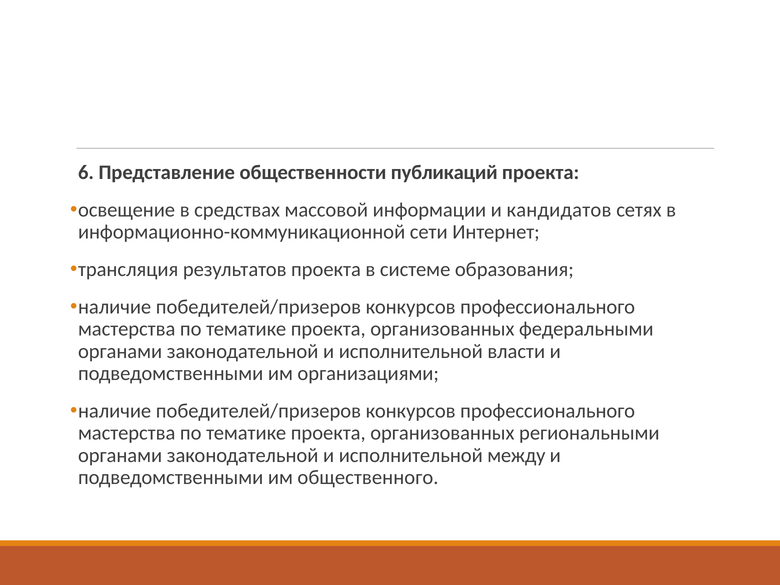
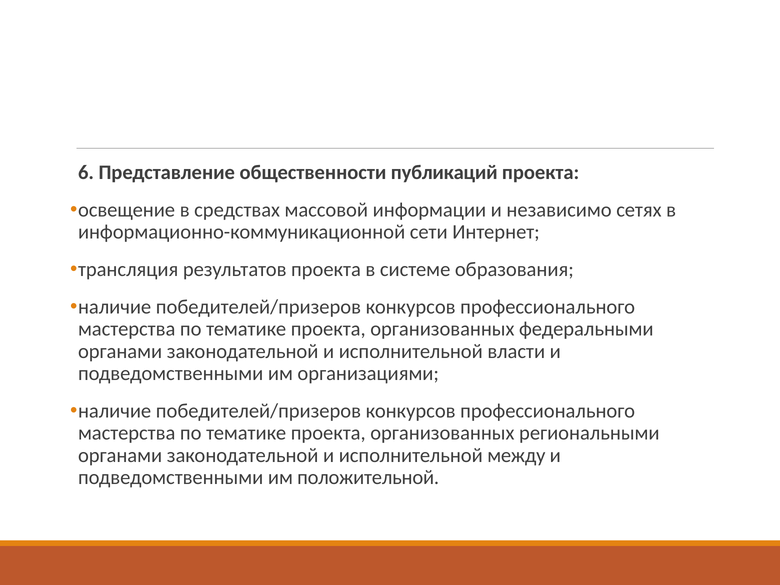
кандидатов: кандидатов -> независимо
общественного: общественного -> положительной
